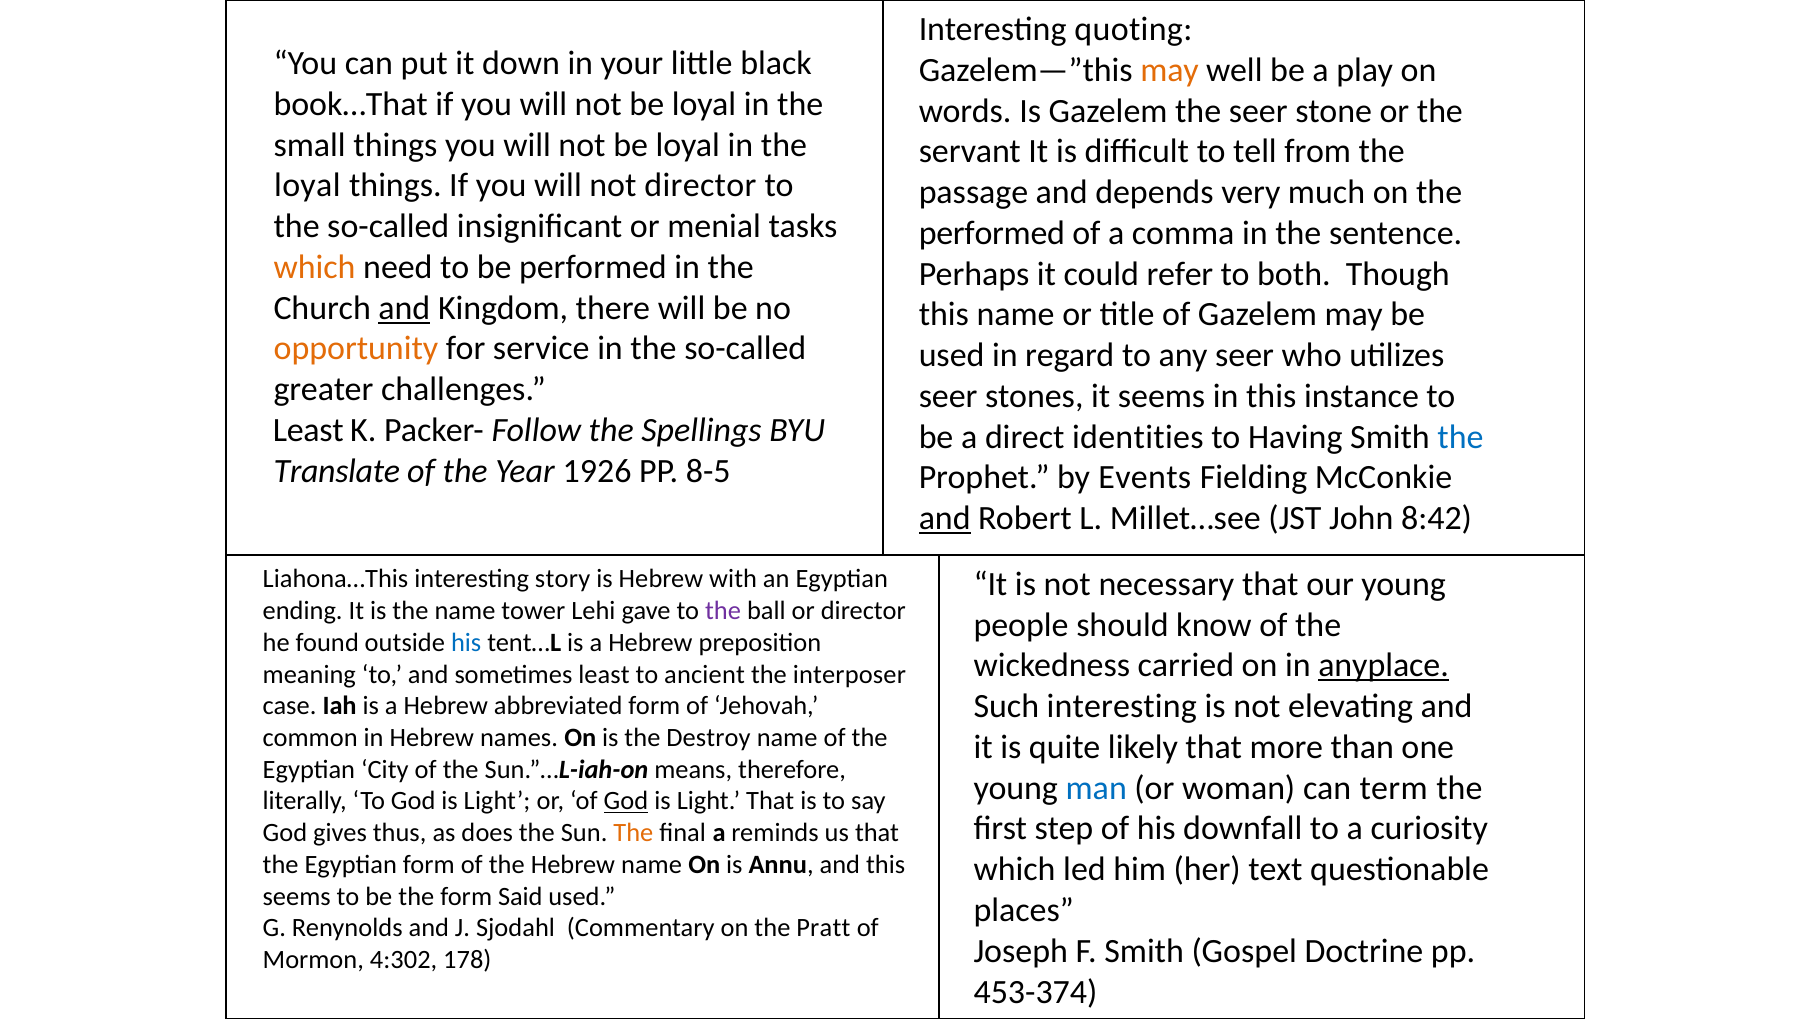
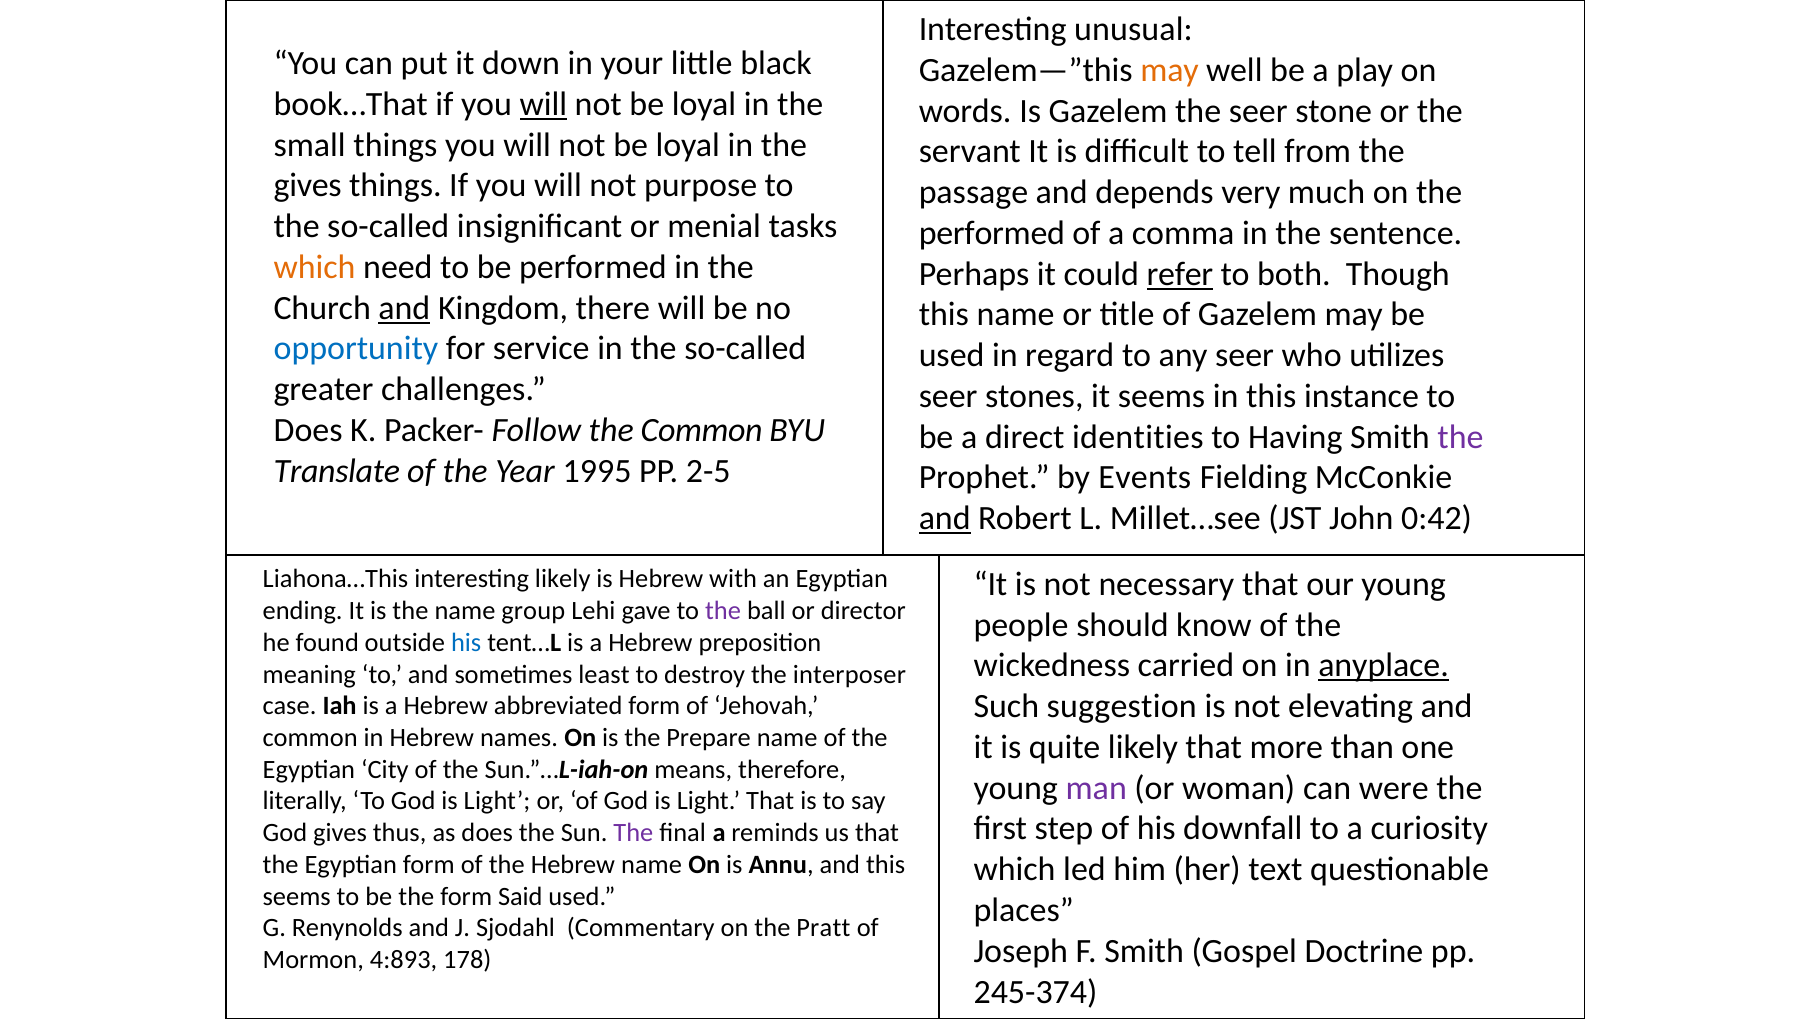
quoting: quoting -> unusual
will at (543, 104) underline: none -> present
loyal at (307, 186): loyal -> gives
not director: director -> purpose
refer underline: none -> present
opportunity colour: orange -> blue
Least at (308, 430): Least -> Does
the Spellings: Spellings -> Common
the at (1460, 437) colour: blue -> purple
1926: 1926 -> 1995
8-5: 8-5 -> 2-5
8:42: 8:42 -> 0:42
interesting story: story -> likely
tower: tower -> group
ancient: ancient -> destroy
Such interesting: interesting -> suggestion
Destroy: Destroy -> Prepare
man colour: blue -> purple
term: term -> were
God at (626, 801) underline: present -> none
The at (633, 833) colour: orange -> purple
4:302: 4:302 -> 4:893
453-374: 453-374 -> 245-374
